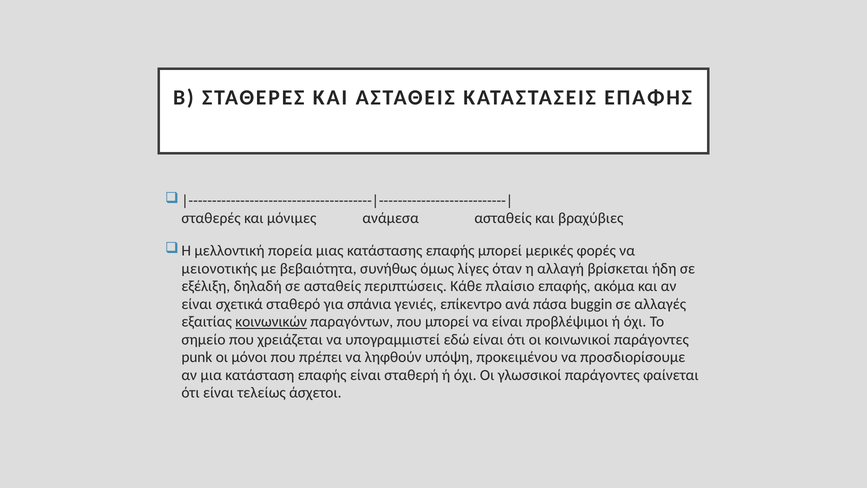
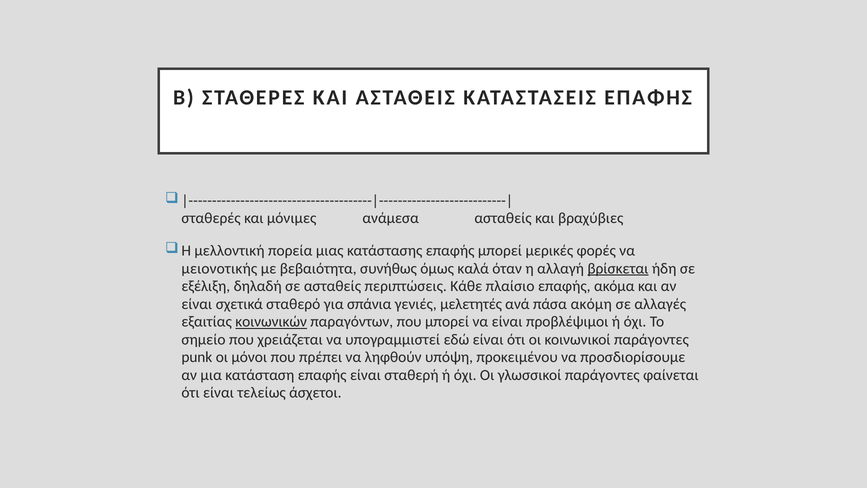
λίγες: λίγες -> καλά
βρίσκεται underline: none -> present
επίκεντρο: επίκεντρο -> μελετητές
buggin: buggin -> ακόμη
